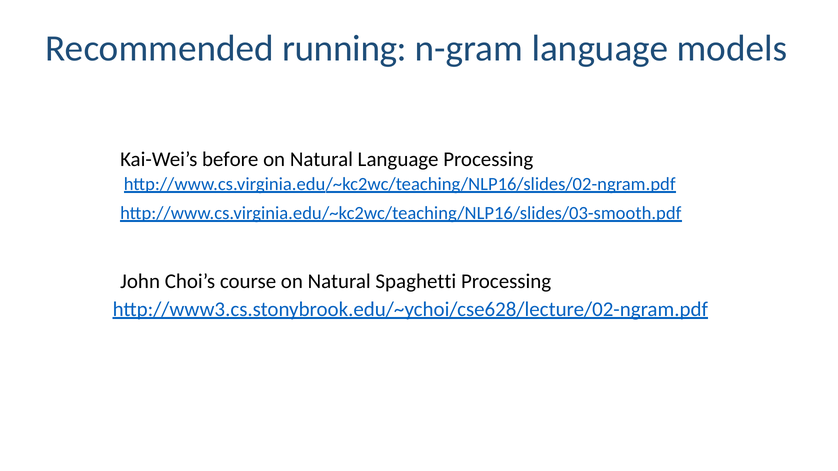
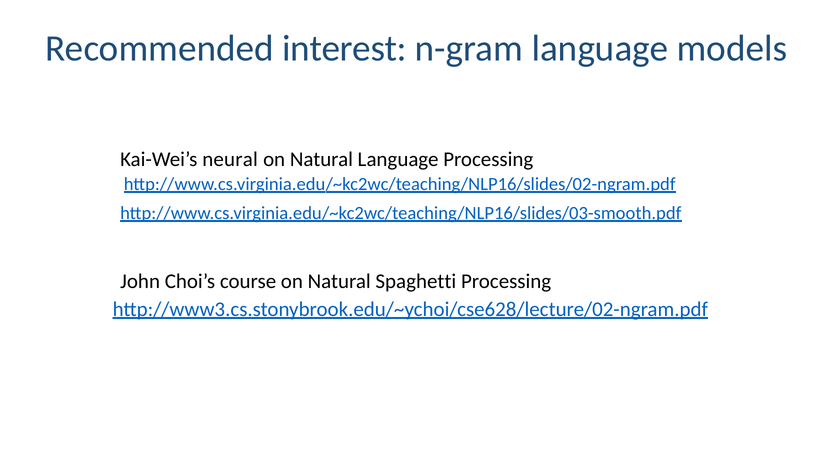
running: running -> interest
before: before -> neural
